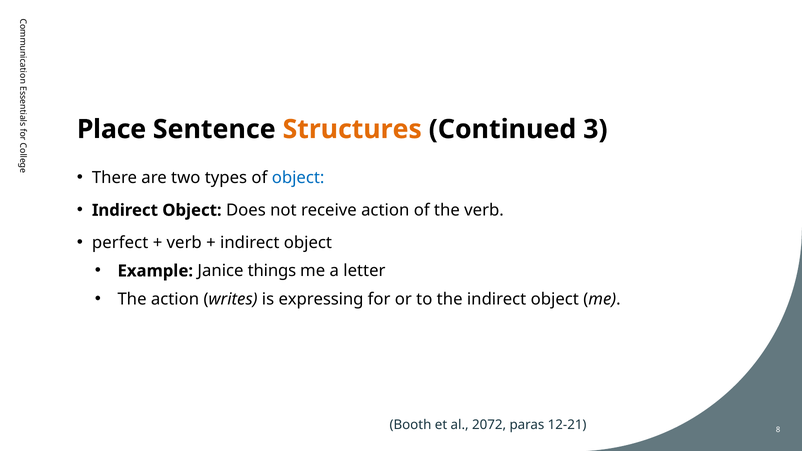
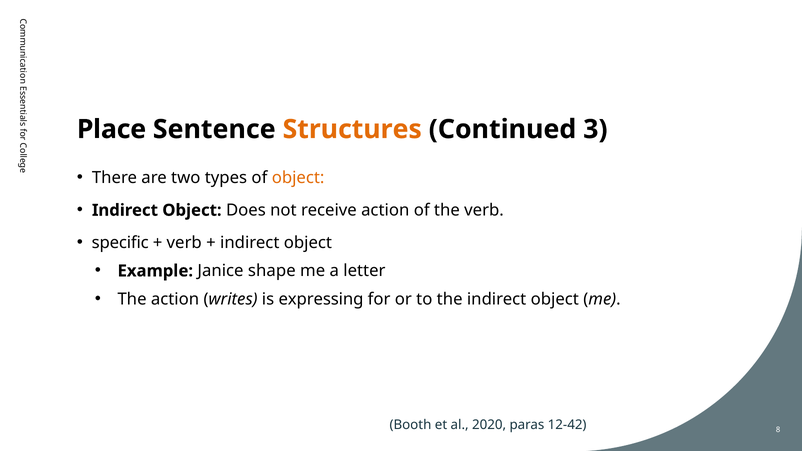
object at (298, 178) colour: blue -> orange
perfect: perfect -> specific
things: things -> shape
2072: 2072 -> 2020
12-21: 12-21 -> 12-42
